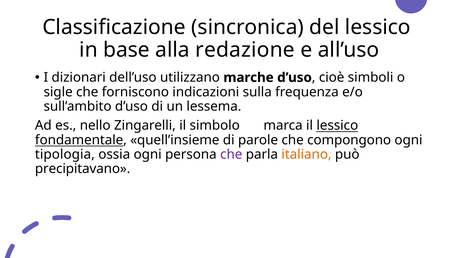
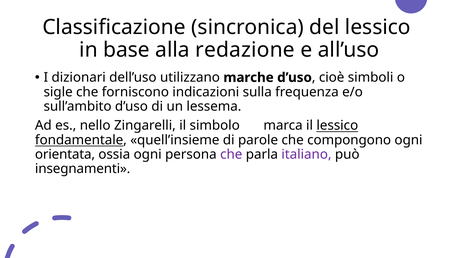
tipologia: tipologia -> orientata
italiano colour: orange -> purple
precipitavano: precipitavano -> insegnamenti
